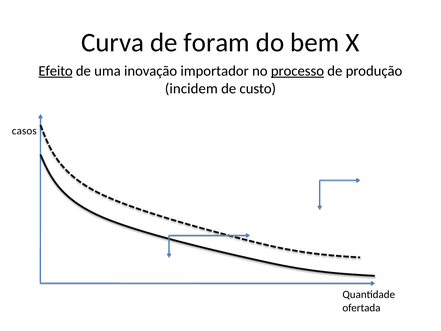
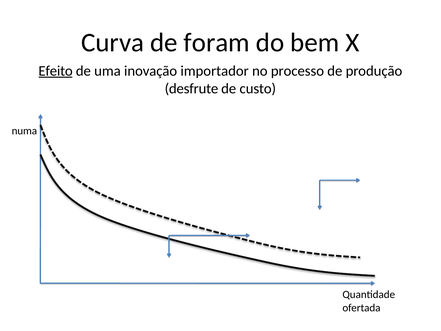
processo underline: present -> none
incidem: incidem -> desfrute
casos: casos -> numa
